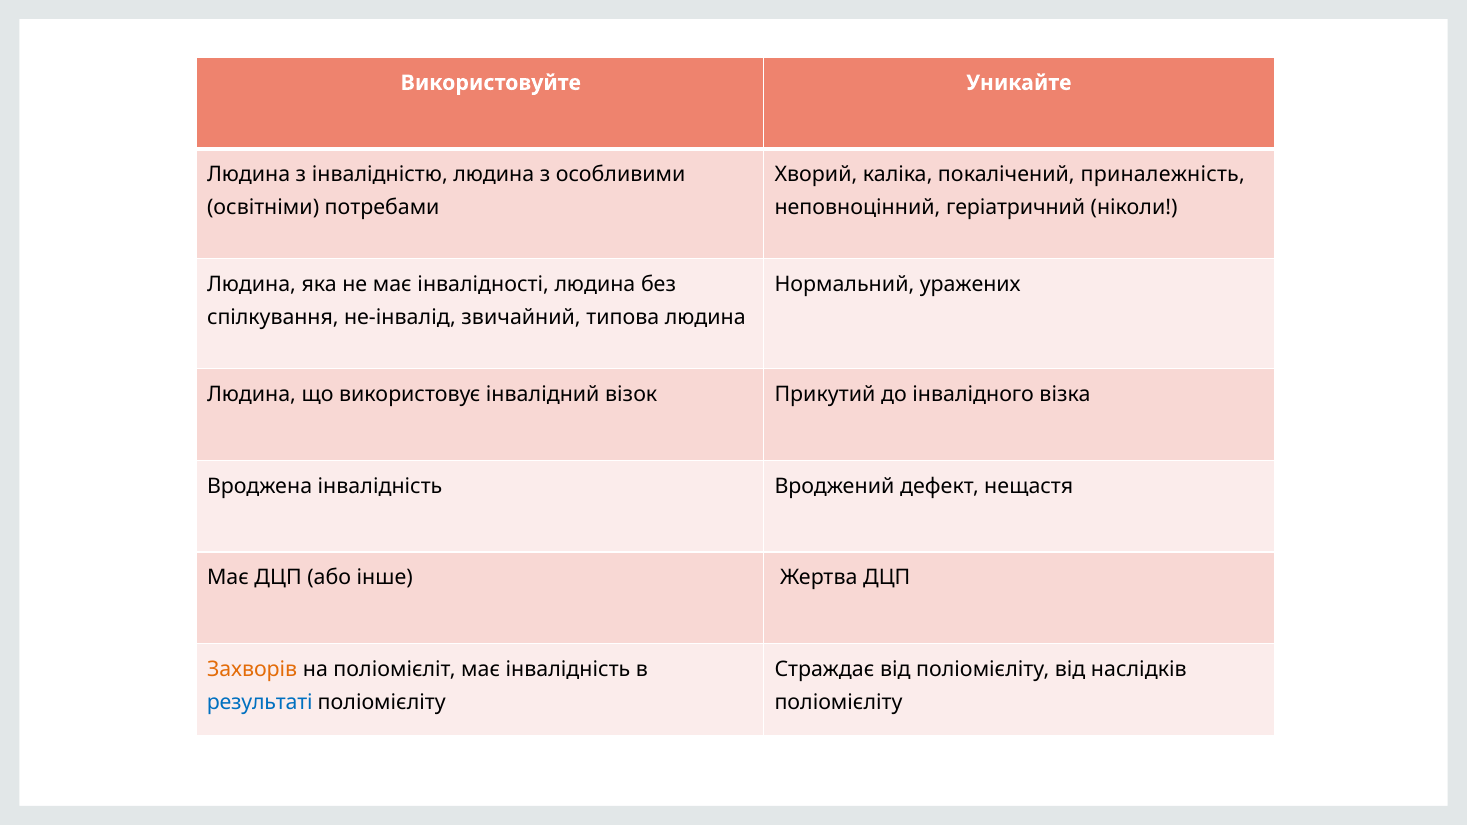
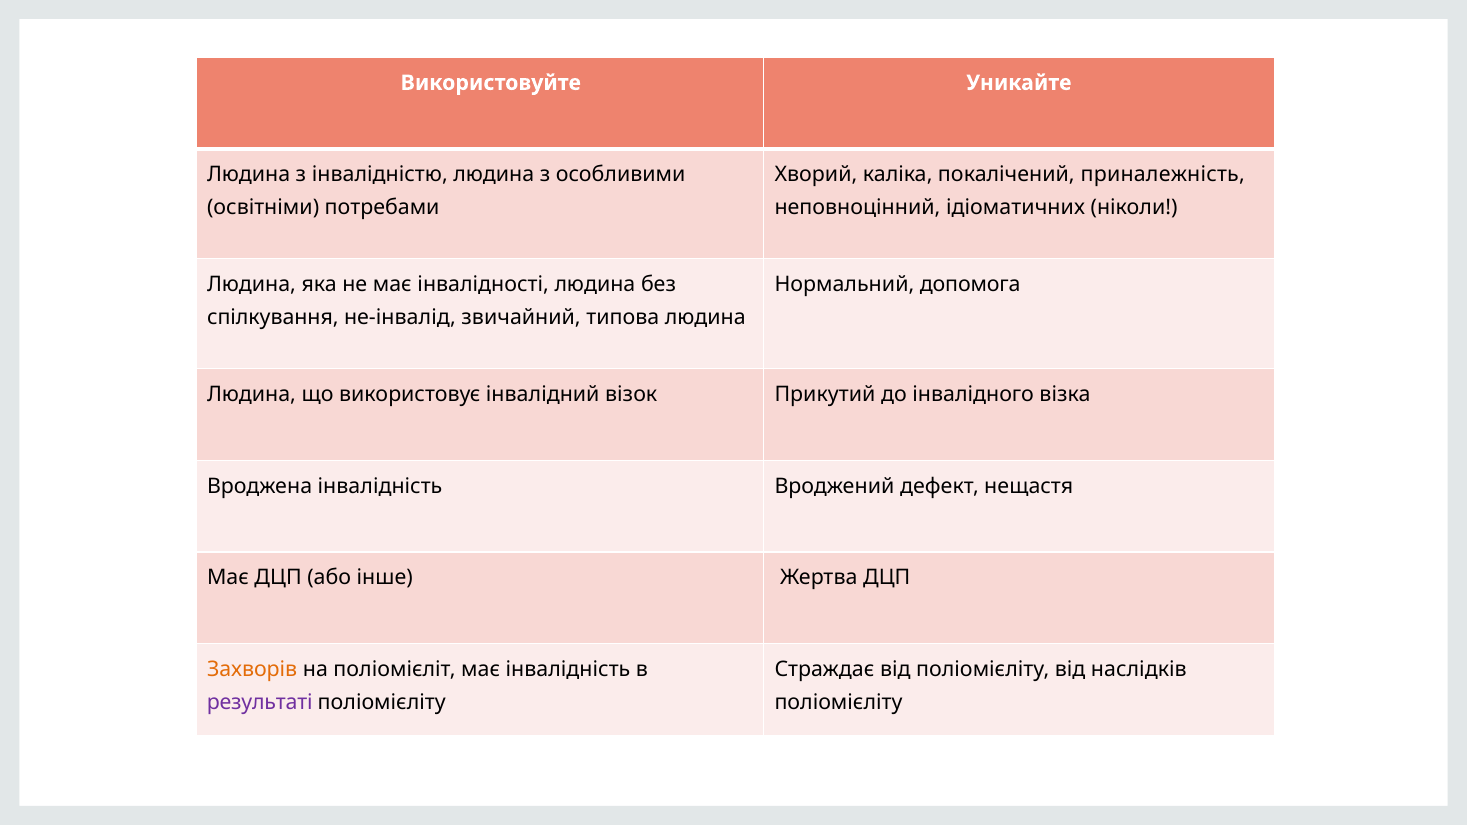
геріатричний: геріатричний -> ідіоматичних
уражених: уражених -> допомога
результаті colour: blue -> purple
